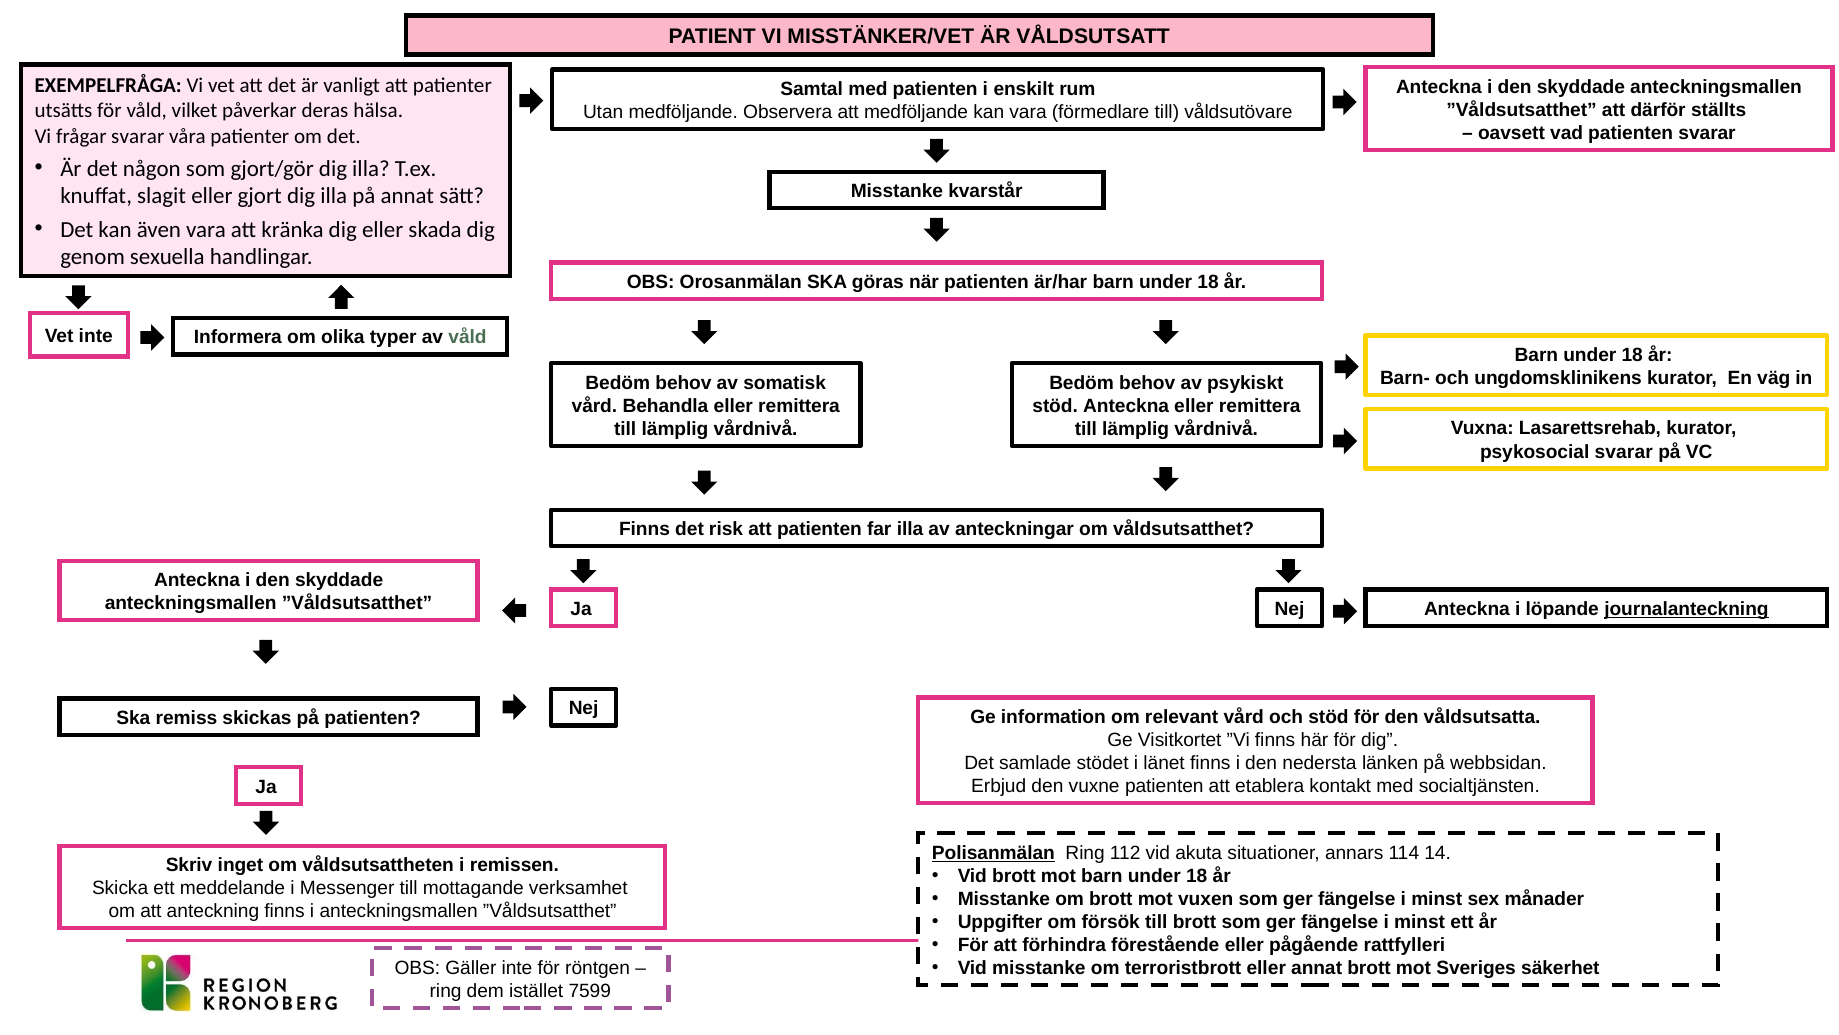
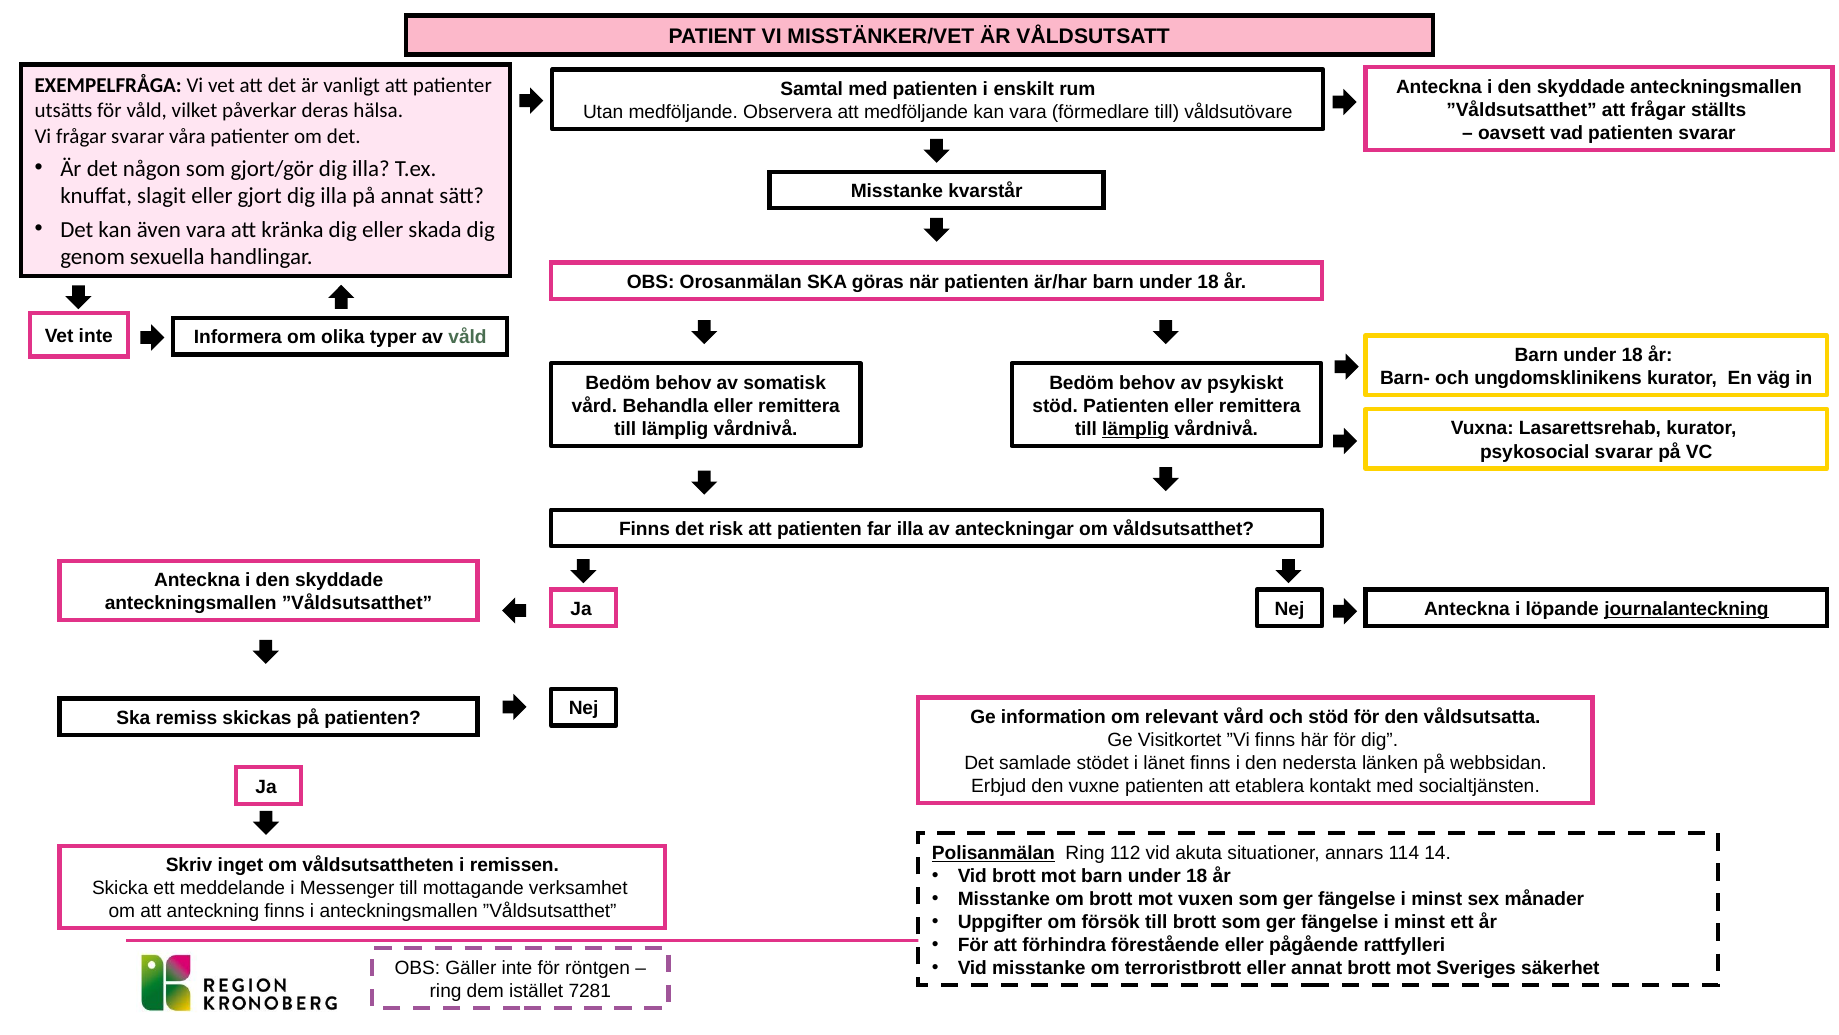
att därför: därför -> frågar
stöd Anteckna: Anteckna -> Patienten
lämplig at (1136, 429) underline: none -> present
7599: 7599 -> 7281
